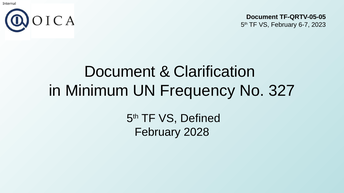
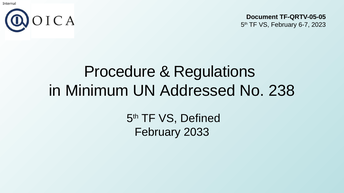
Document at (120, 72): Document -> Procedure
Clarification: Clarification -> Regulations
Frequency: Frequency -> Addressed
327: 327 -> 238
2028: 2028 -> 2033
